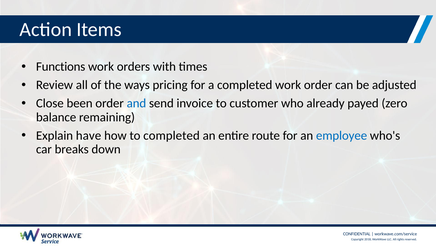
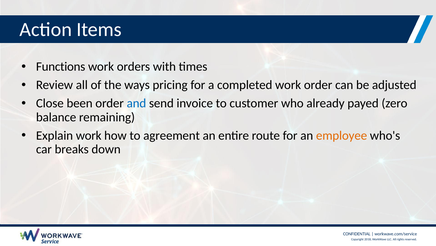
Explain have: have -> work
to completed: completed -> agreement
employee colour: blue -> orange
